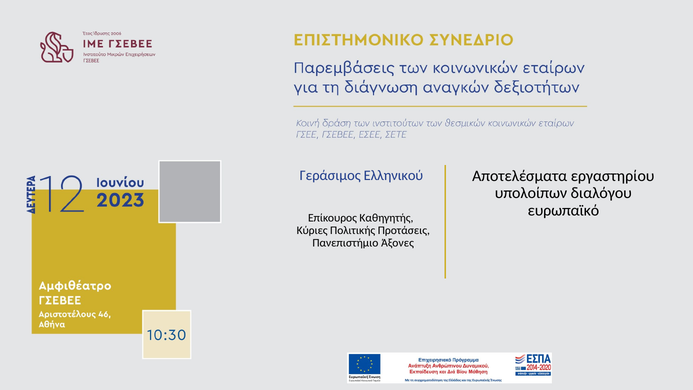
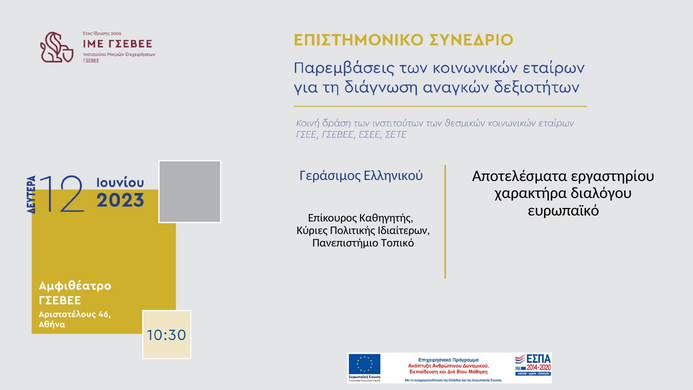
υπολοίπων: υπολοίπων -> χαρακτήρα
Προτάσεις: Προτάσεις -> Ιδιαίτερων
Άξονες: Άξονες -> Τοπικό
